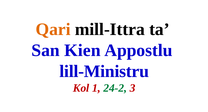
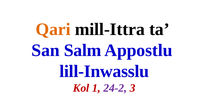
Kien: Kien -> Salm
lill-Ministru: lill-Ministru -> lill-Inwasslu
24-2 colour: green -> purple
